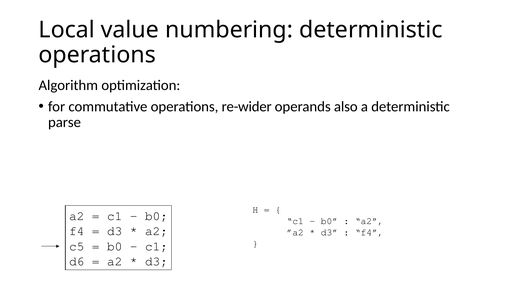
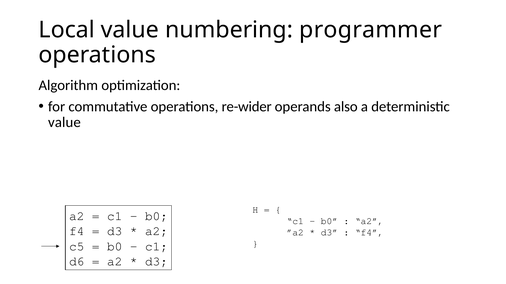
numbering deterministic: deterministic -> programmer
parse at (65, 123): parse -> value
